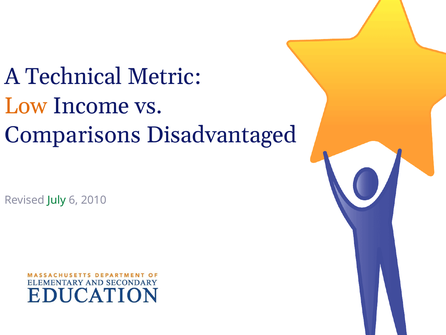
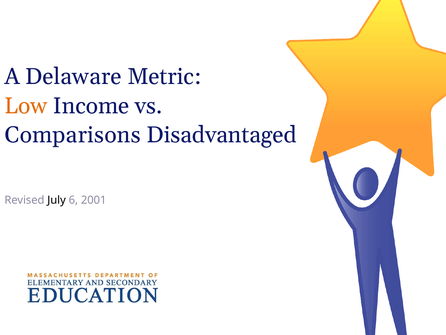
Technical: Technical -> Delaware
July colour: green -> black
2010: 2010 -> 2001
